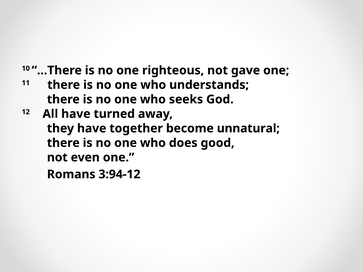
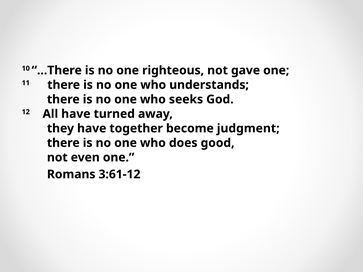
unnatural: unnatural -> judgment
3:94-12: 3:94-12 -> 3:61-12
